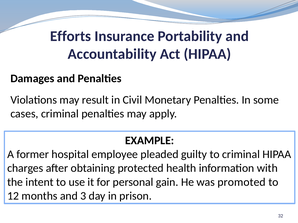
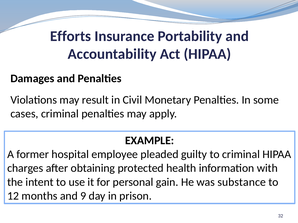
promoted: promoted -> substance
3: 3 -> 9
